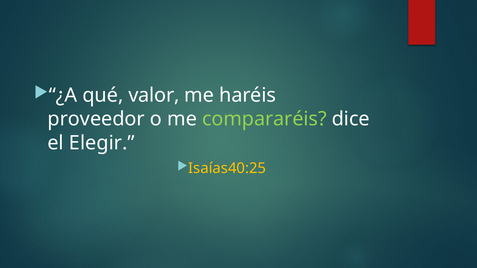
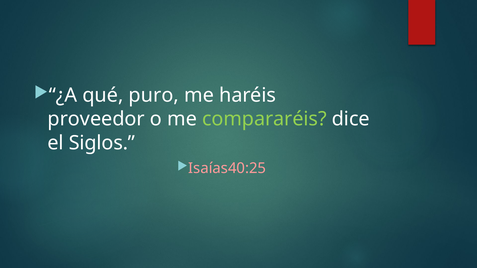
valor: valor -> puro
Elegir: Elegir -> Siglos
Isaías40:25 colour: yellow -> pink
